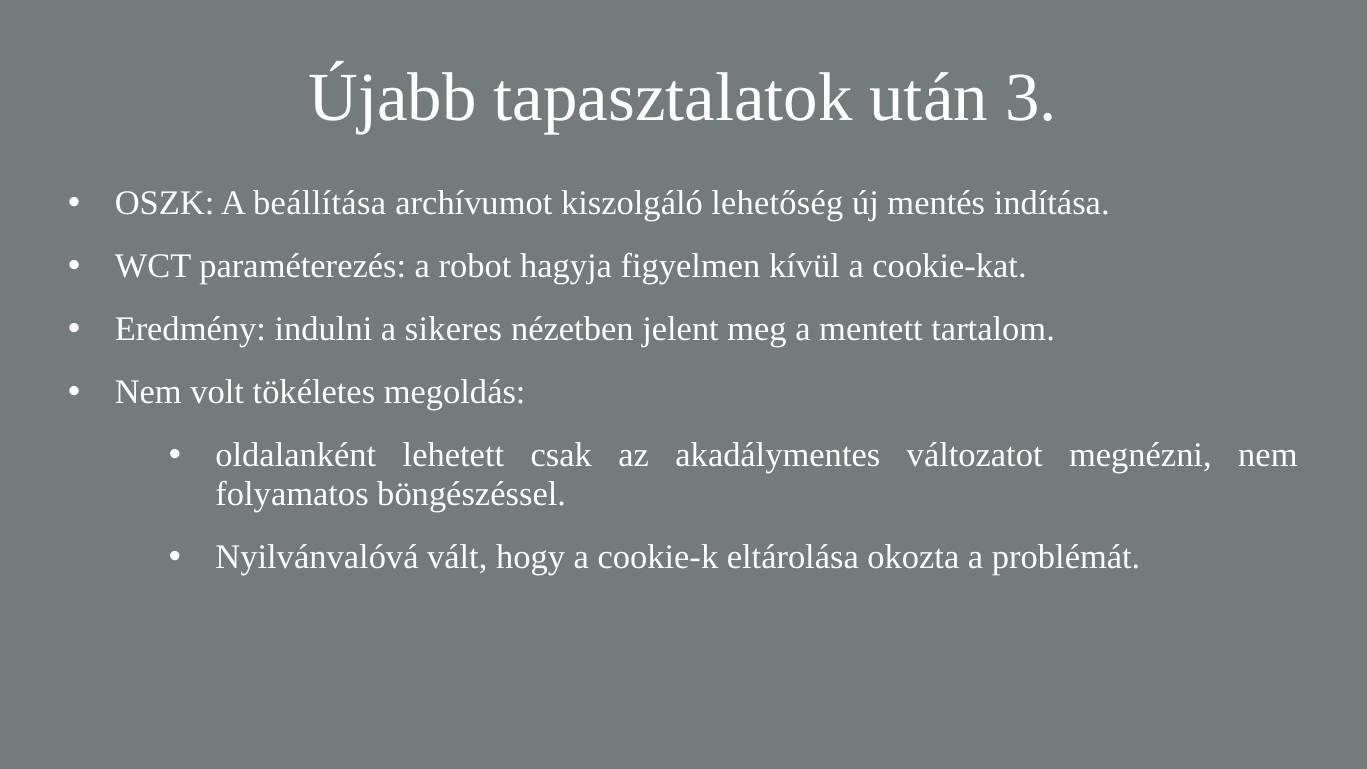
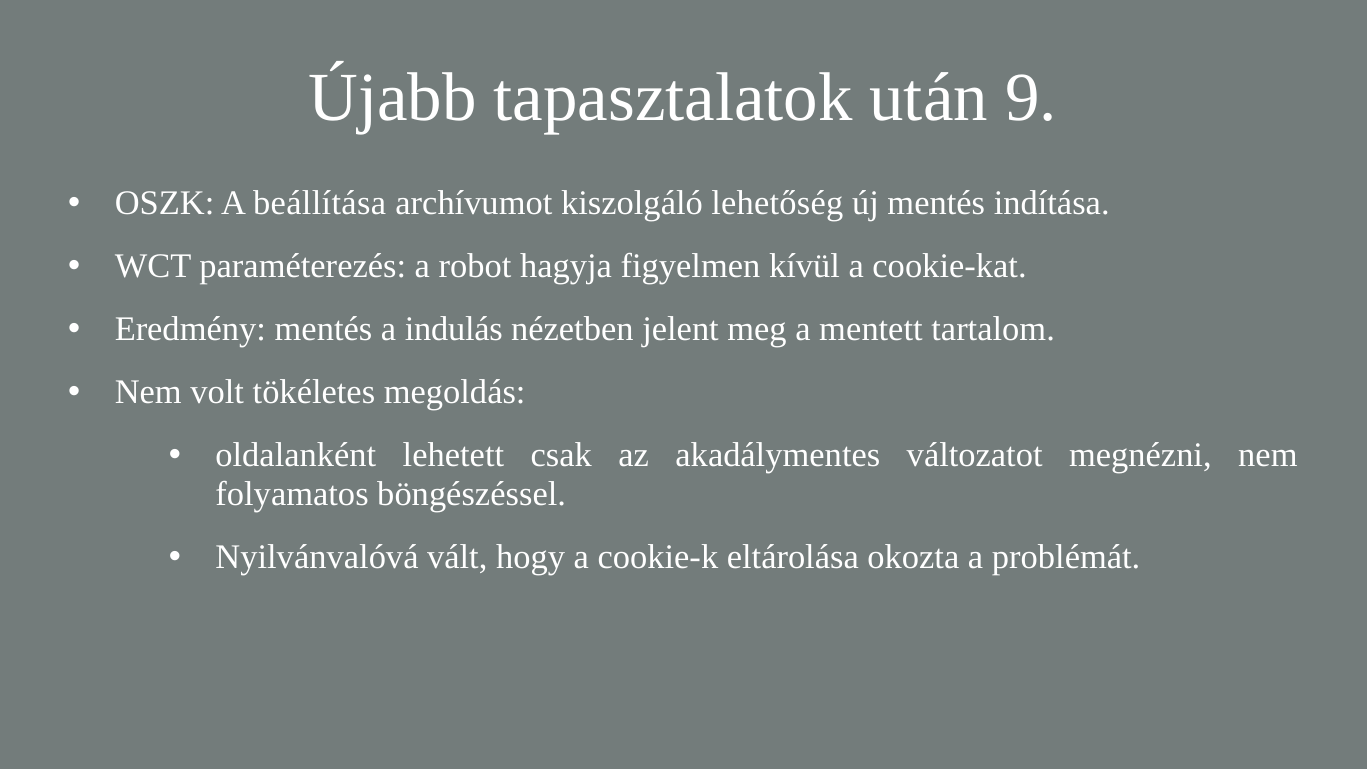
3: 3 -> 9
Eredmény indulni: indulni -> mentés
sikeres: sikeres -> indulás
